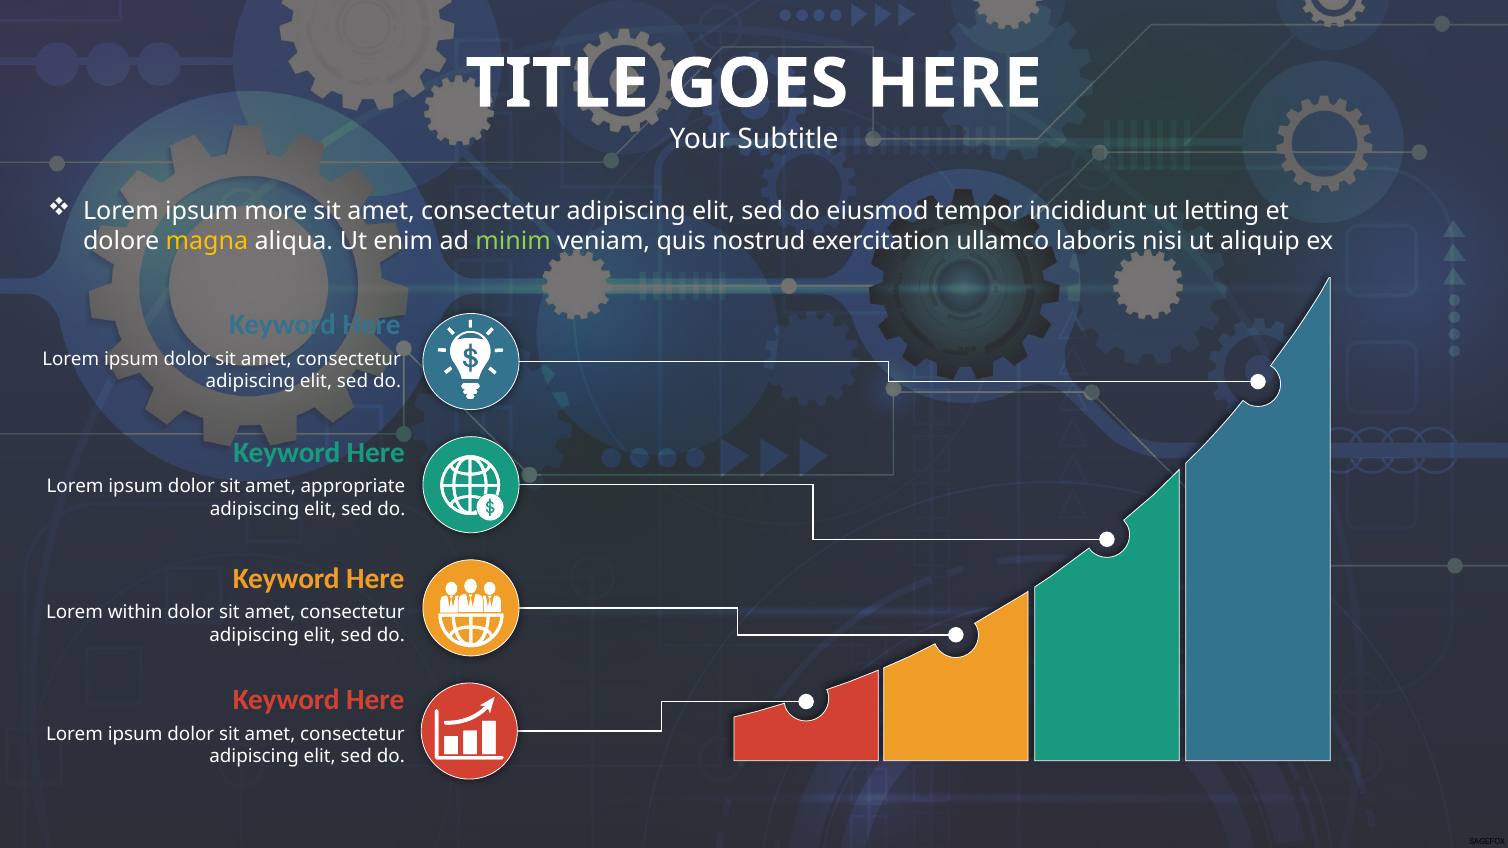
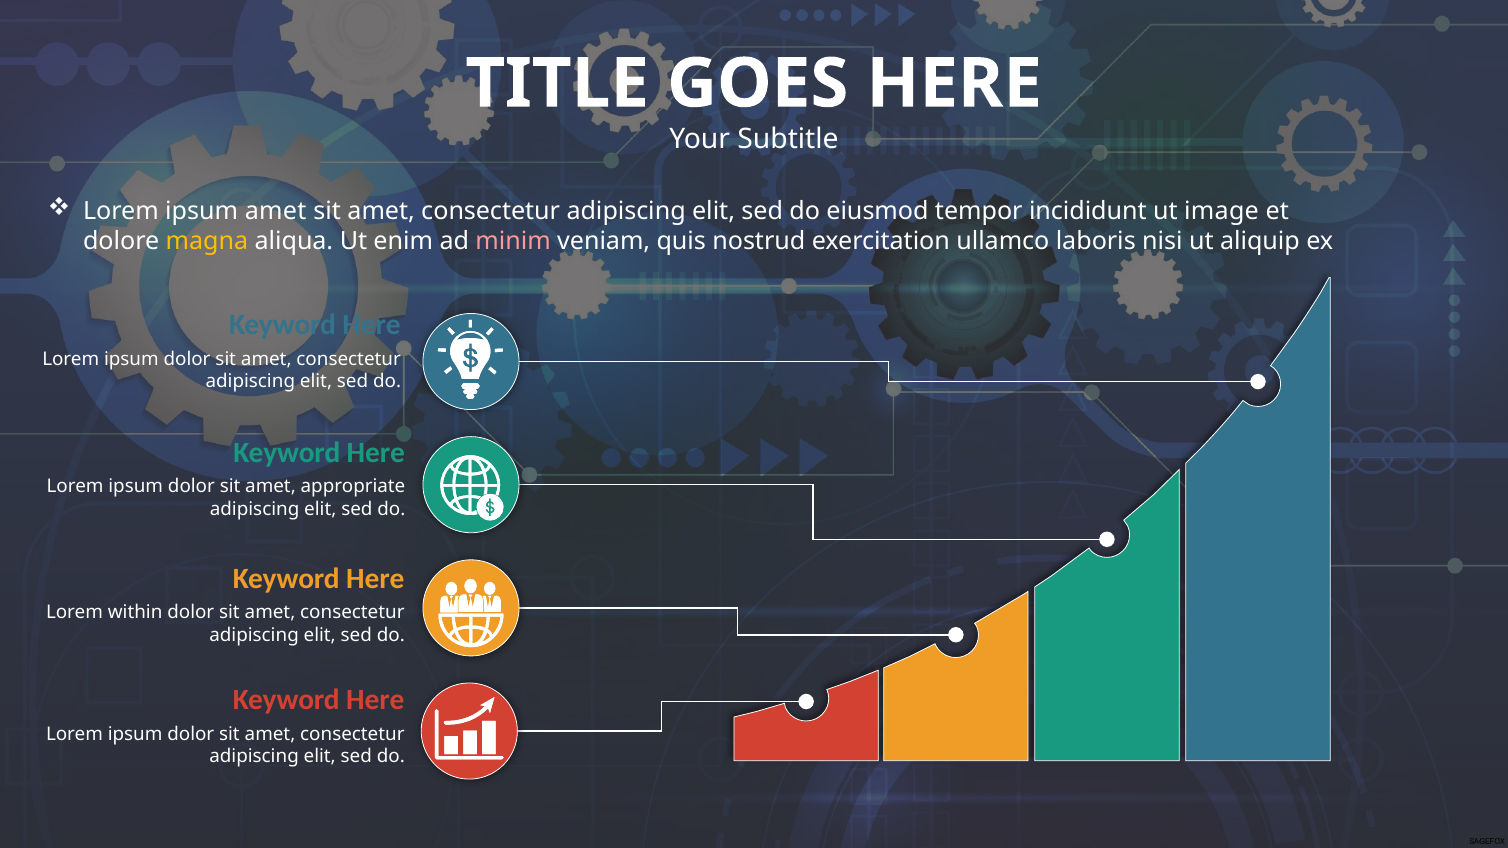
ipsum more: more -> amet
letting: letting -> image
minim colour: light green -> pink
